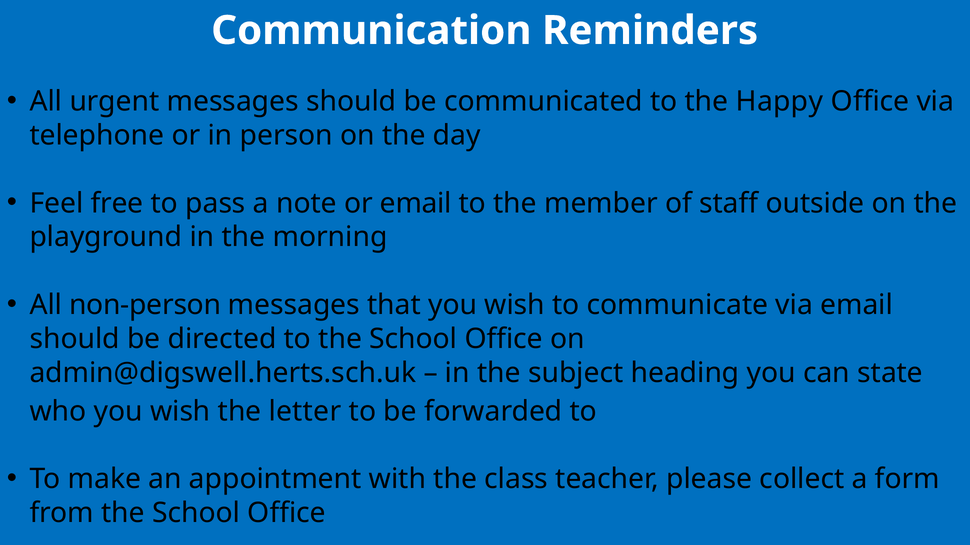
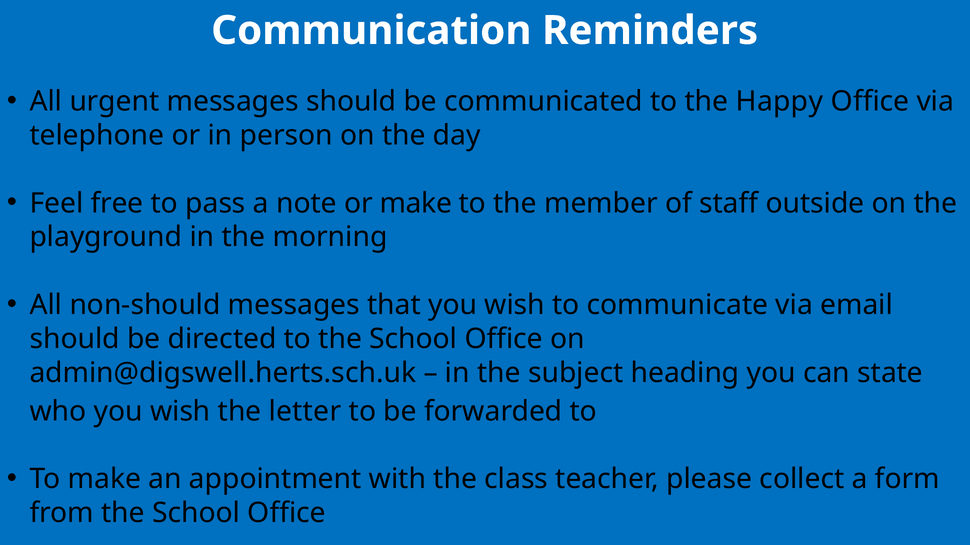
or email: email -> make
non-person: non-person -> non-should
